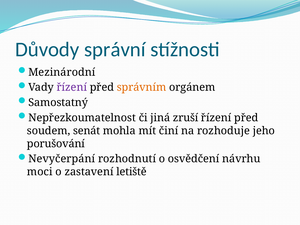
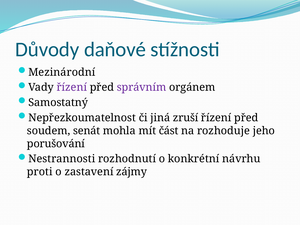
správní: správní -> daňové
správním colour: orange -> purple
činí: činí -> část
Nevyčerpání: Nevyčerpání -> Nestrannosti
osvědčení: osvědčení -> konkrétní
moci: moci -> proti
letiště: letiště -> zájmy
